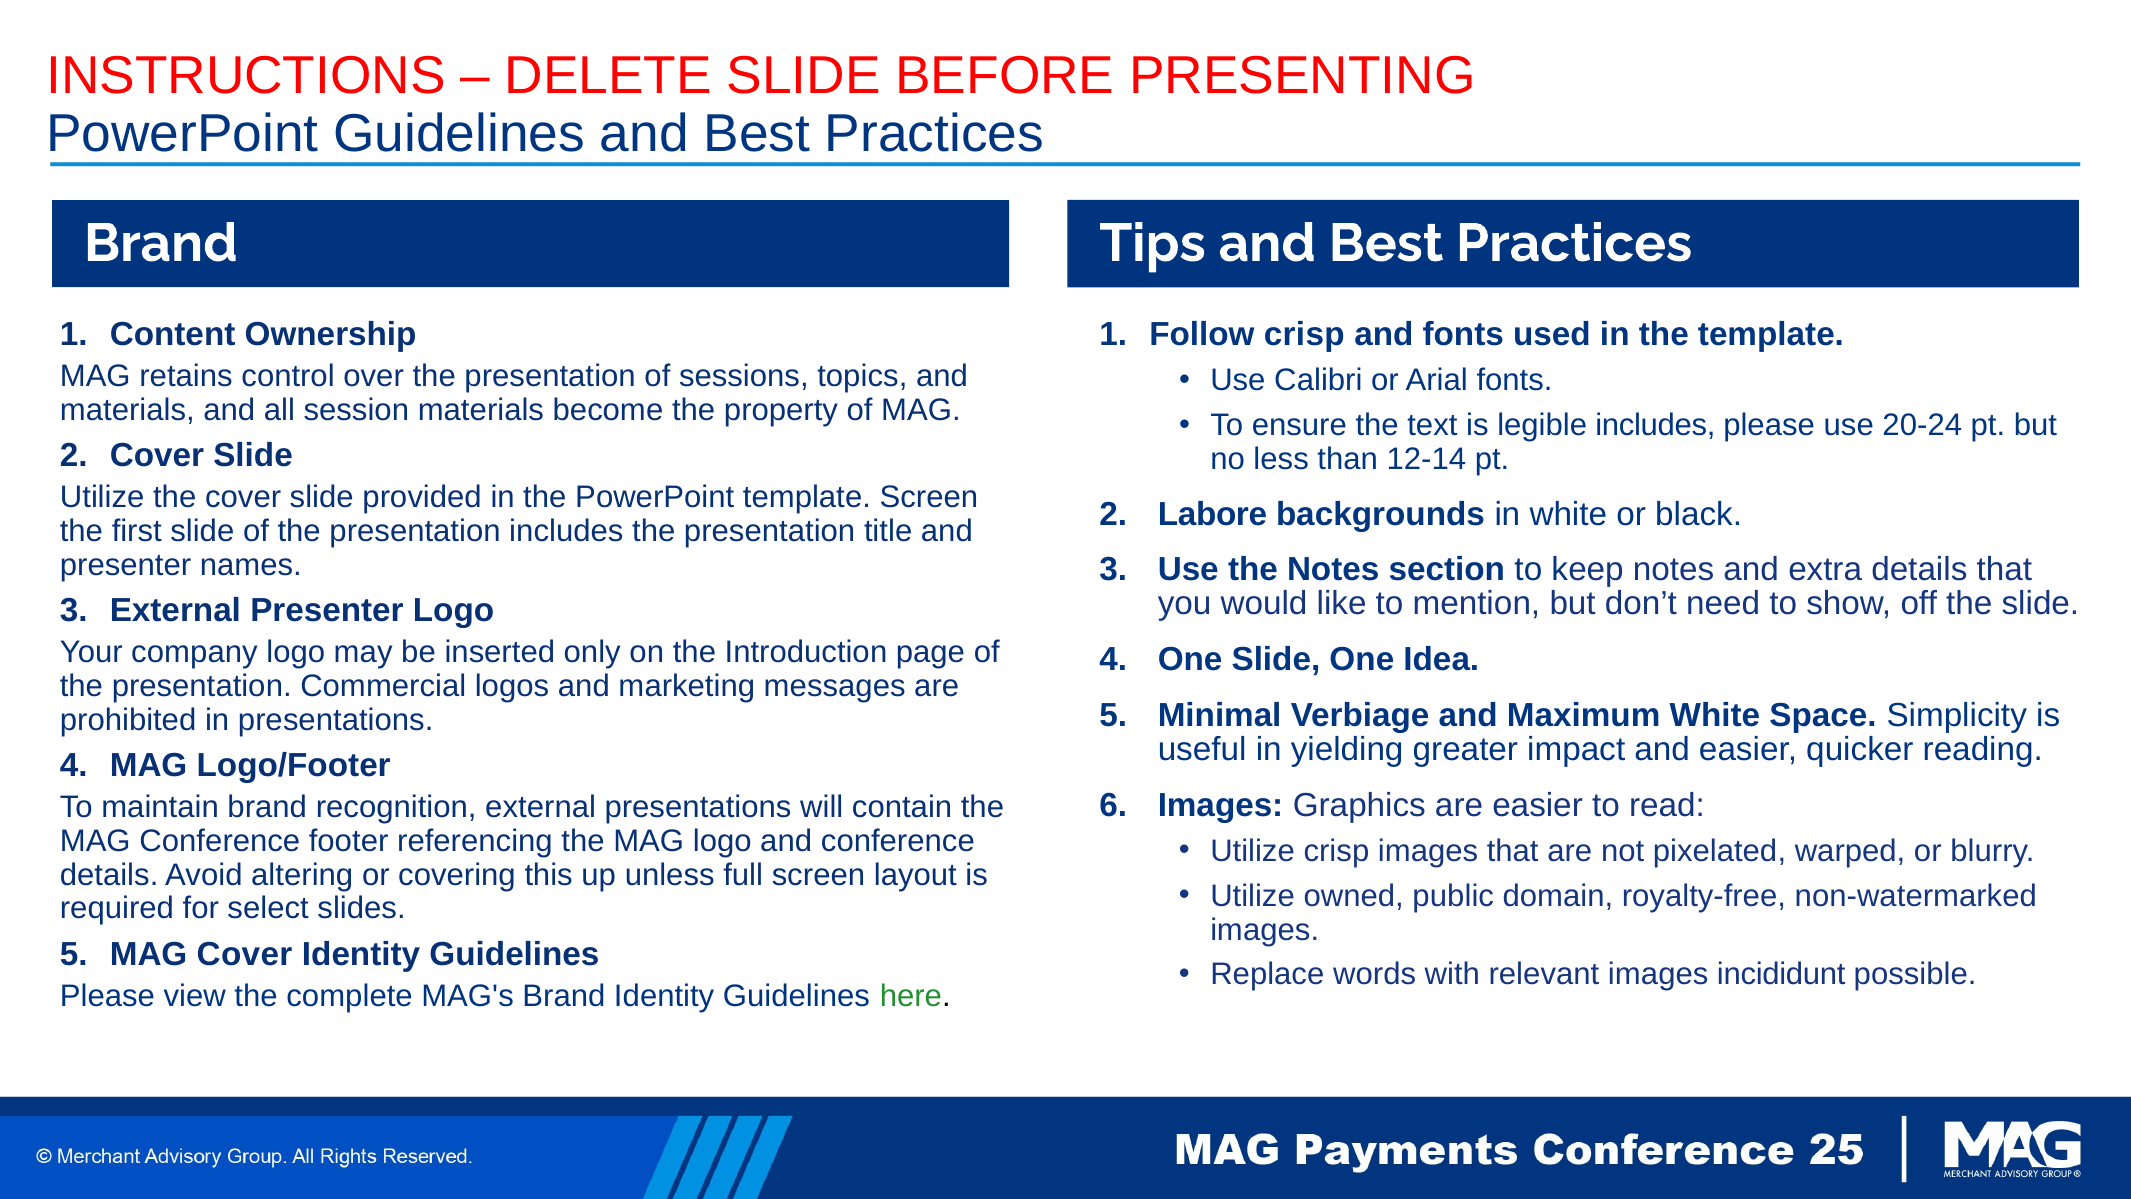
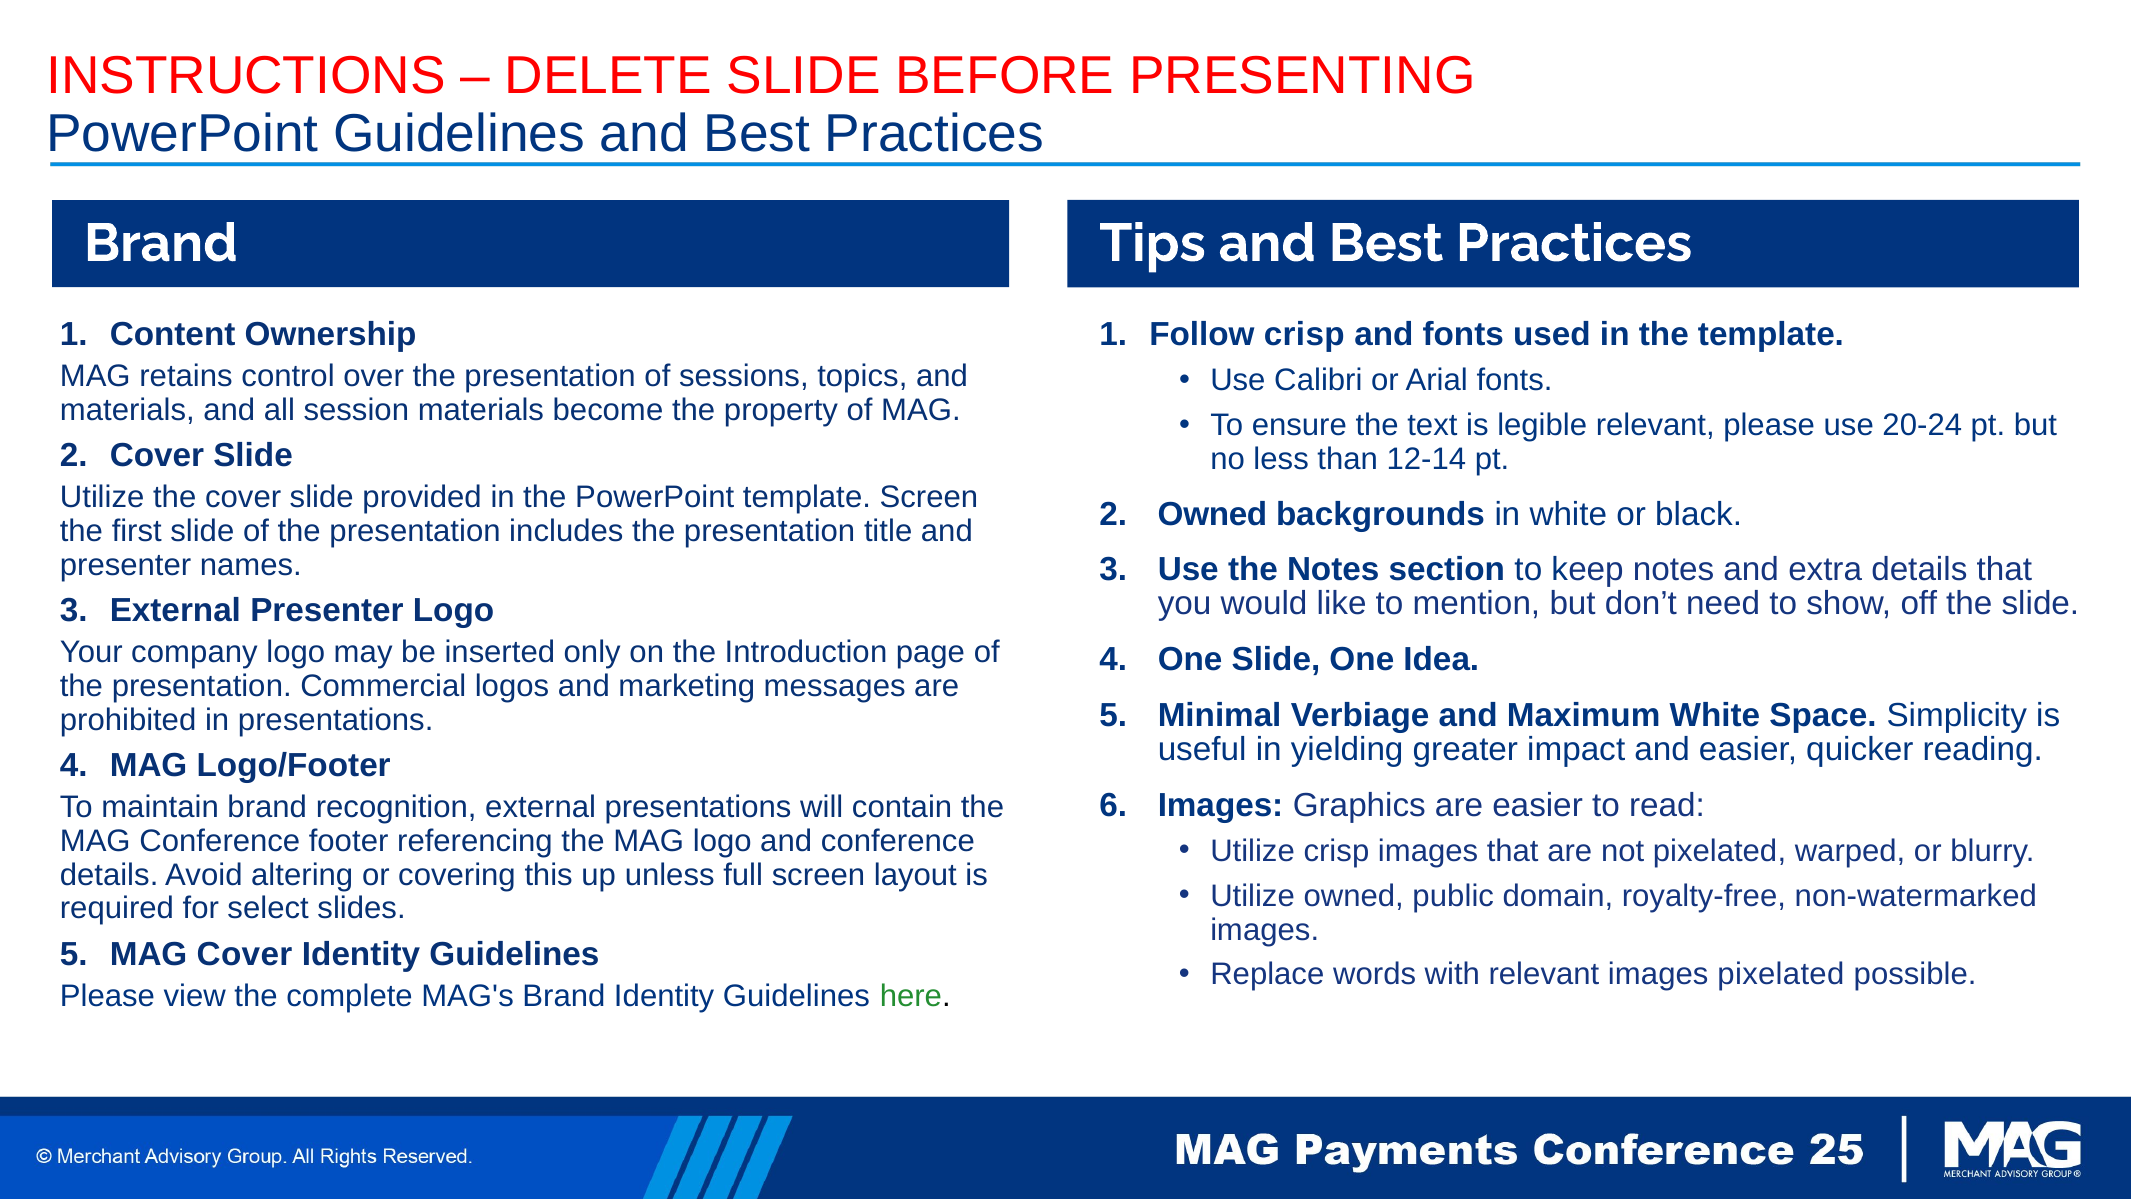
legible includes: includes -> relevant
Labore at (1212, 514): Labore -> Owned
images incididunt: incididunt -> pixelated
